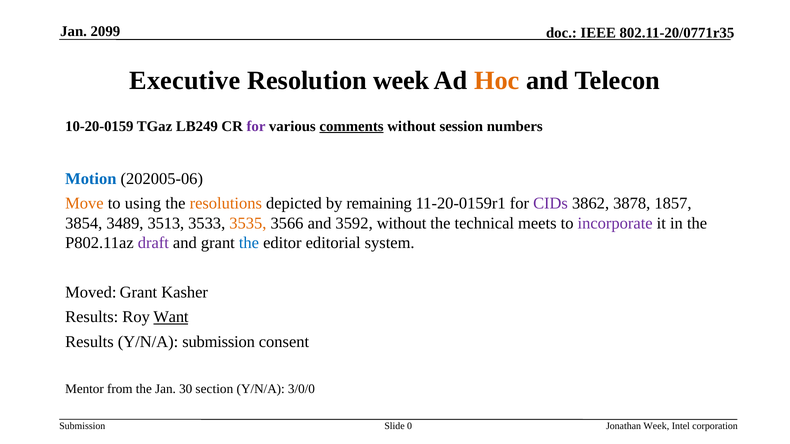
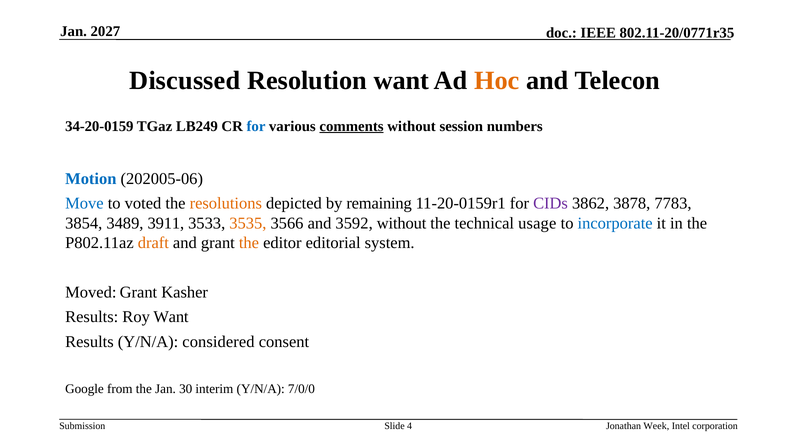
2099: 2099 -> 2027
Executive: Executive -> Discussed
Resolution week: week -> want
10-20-0159: 10-20-0159 -> 34-20-0159
for at (256, 126) colour: purple -> blue
Move colour: orange -> blue
using: using -> voted
1857: 1857 -> 7783
3513: 3513 -> 3911
meets: meets -> usage
incorporate colour: purple -> blue
draft colour: purple -> orange
the at (249, 243) colour: blue -> orange
Want at (171, 317) underline: present -> none
Y/N/A submission: submission -> considered
Mentor: Mentor -> Google
section: section -> interim
3/0/0: 3/0/0 -> 7/0/0
0: 0 -> 4
